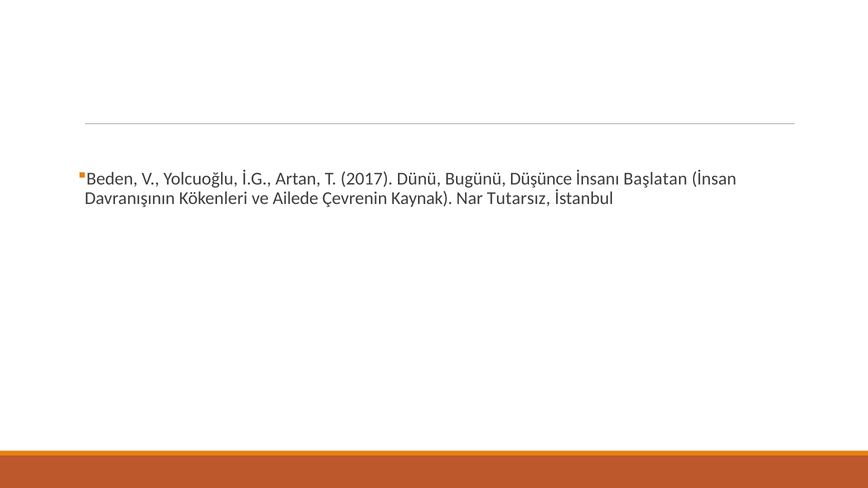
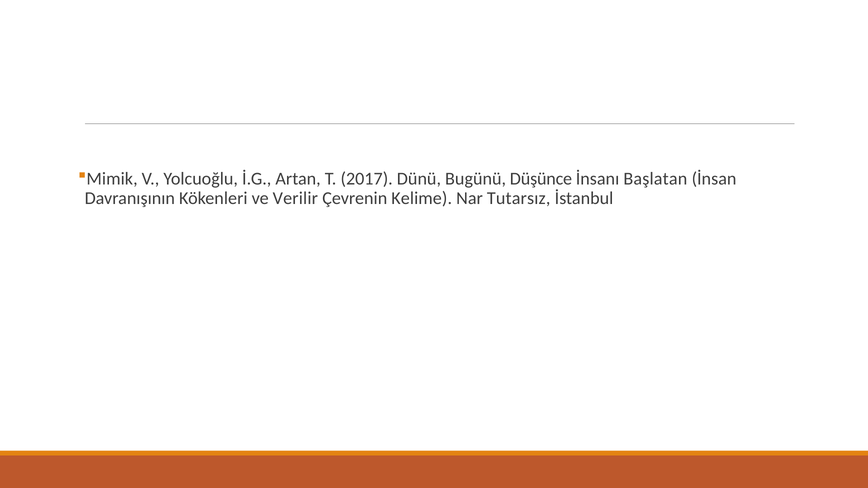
Beden: Beden -> Mimik
Ailede: Ailede -> Verilir
Kaynak: Kaynak -> Kelime
